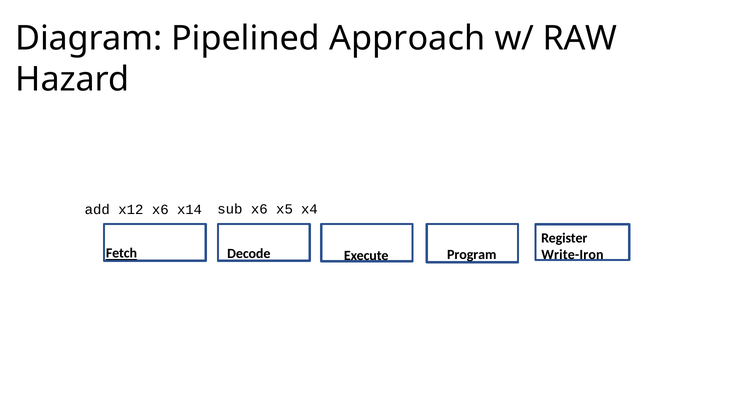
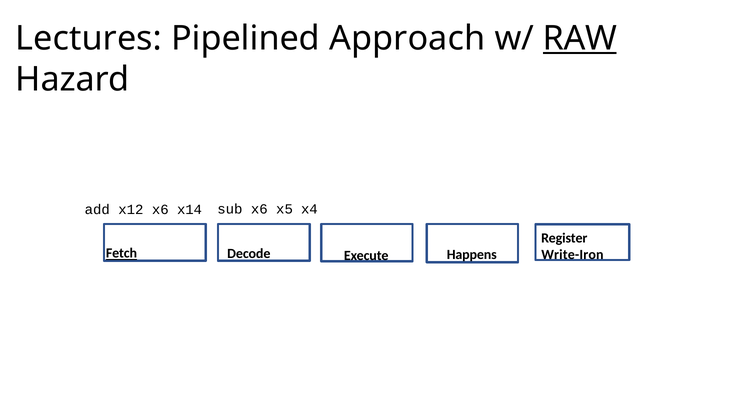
Diagram: Diagram -> Lectures
RAW underline: none -> present
Program: Program -> Happens
